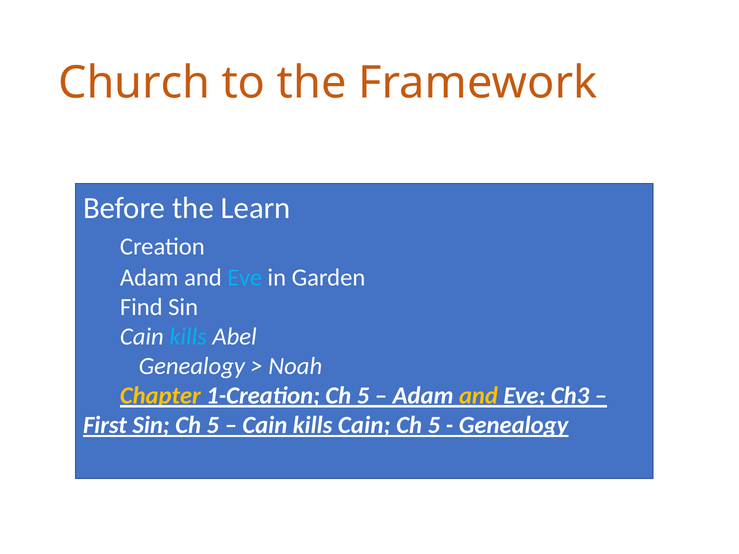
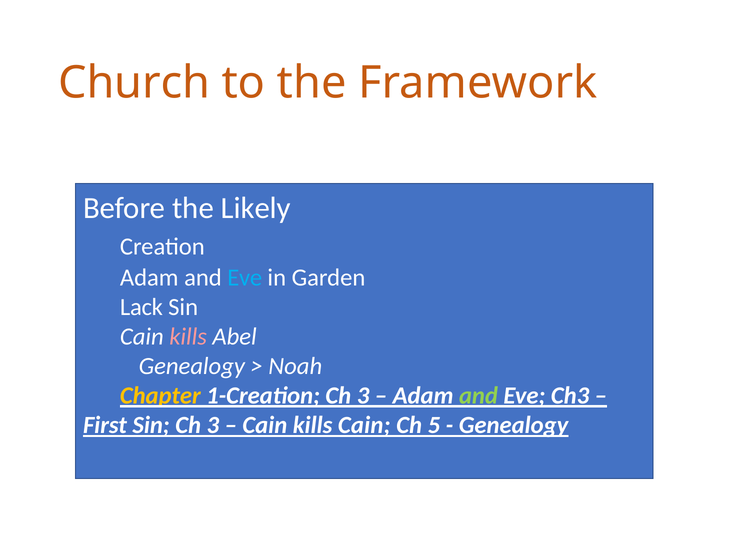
Learn: Learn -> Likely
Find: Find -> Lack
kills at (188, 337) colour: light blue -> pink
1-Creation Ch 5: 5 -> 3
and at (478, 396) colour: yellow -> light green
Sin Ch 5: 5 -> 3
